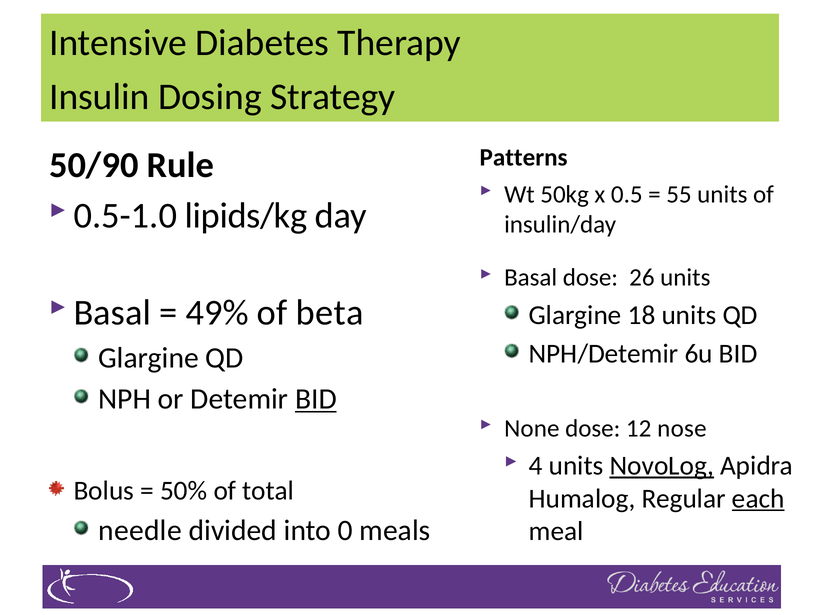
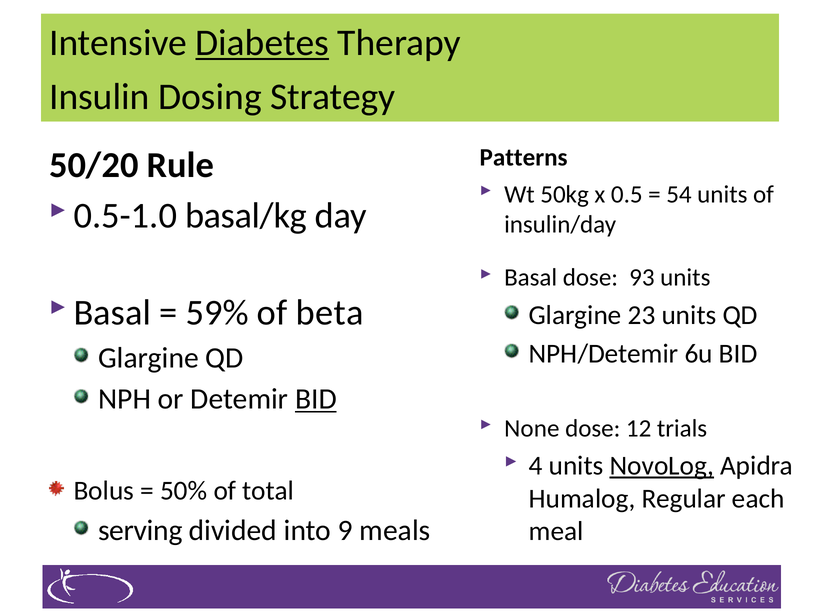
Diabetes underline: none -> present
50/90: 50/90 -> 50/20
55: 55 -> 54
lipids/kg: lipids/kg -> basal/kg
26: 26 -> 93
49%: 49% -> 59%
18: 18 -> 23
nose: nose -> trials
each underline: present -> none
needle: needle -> serving
0: 0 -> 9
